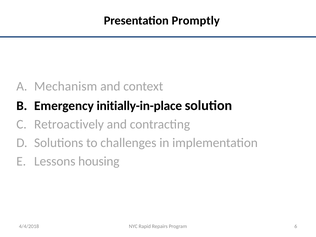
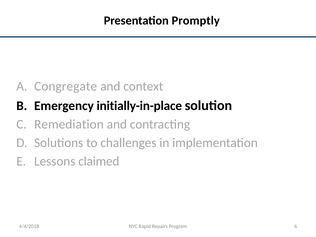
Mechanism: Mechanism -> Congregate
Retroactively: Retroactively -> Remediation
housing: housing -> claimed
